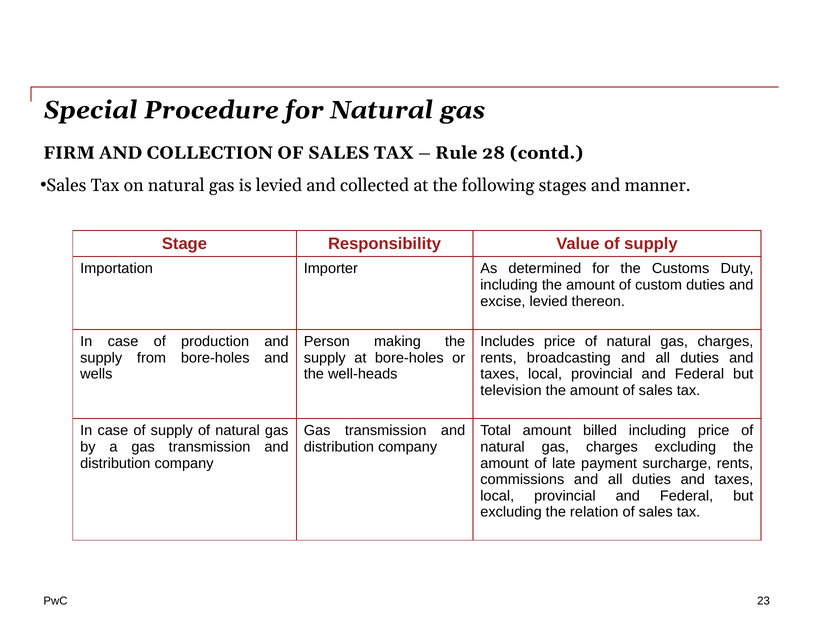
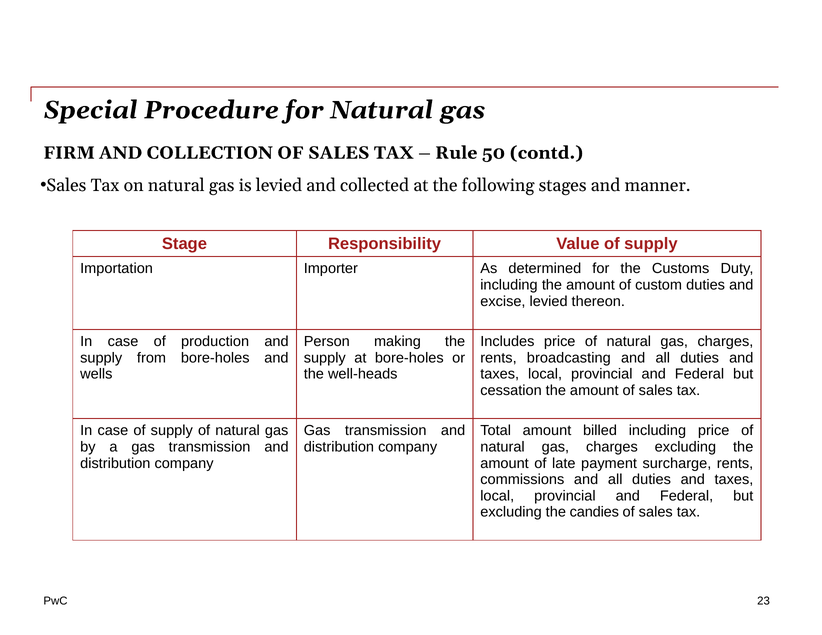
28: 28 -> 50
television: television -> cessation
relation: relation -> candies
